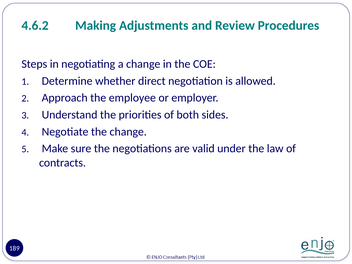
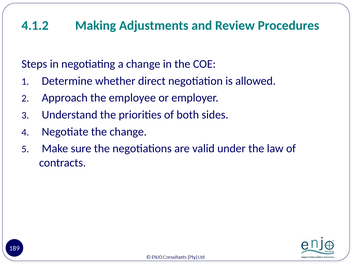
4.6.2: 4.6.2 -> 4.1.2
